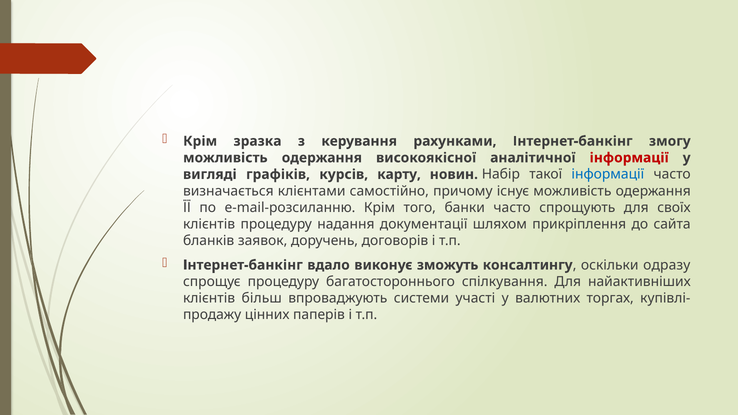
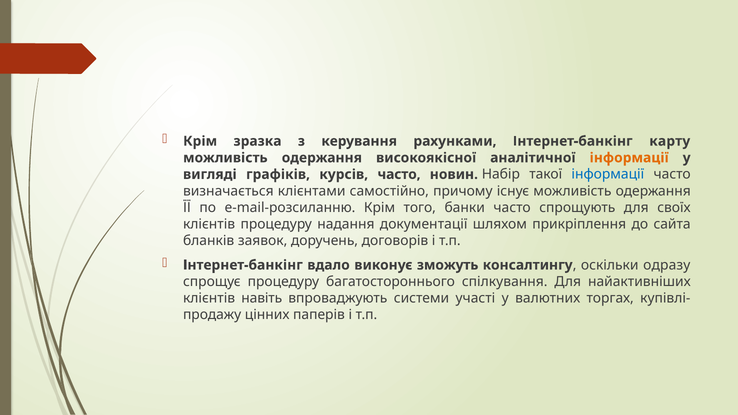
змогу: змогу -> карту
інформації at (629, 158) colour: red -> orange
курсів карту: карту -> часто
більш: більш -> навіть
